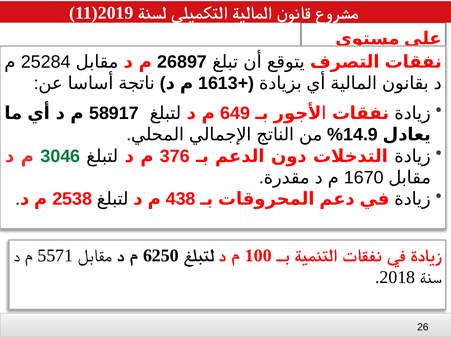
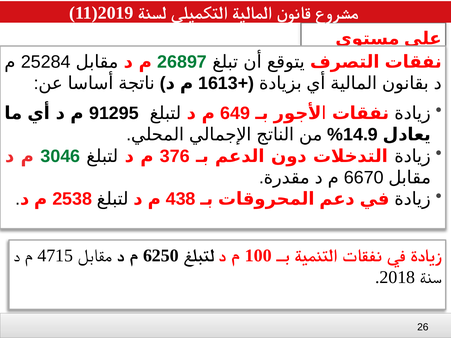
26897 colour: black -> green
58917: 58917 -> 91295
1670: 1670 -> 6670
5571: 5571 -> 4715
